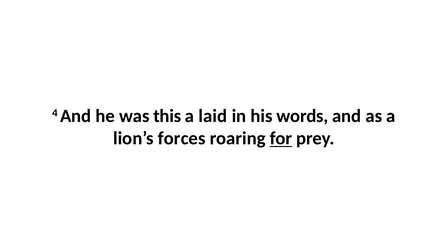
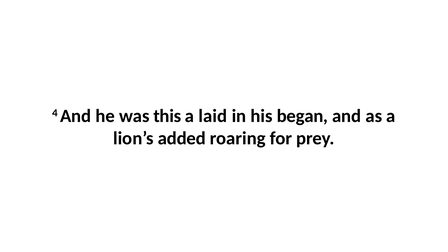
words: words -> began
forces: forces -> added
for underline: present -> none
